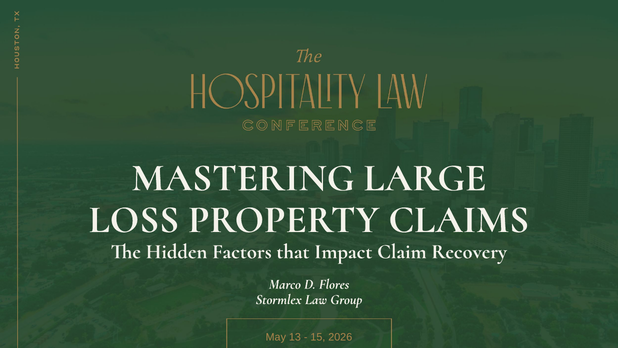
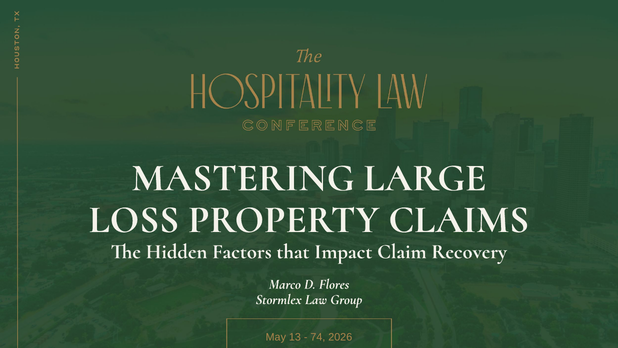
15: 15 -> 74
